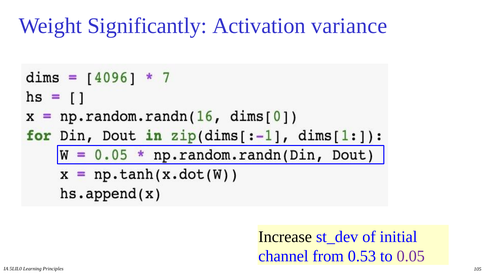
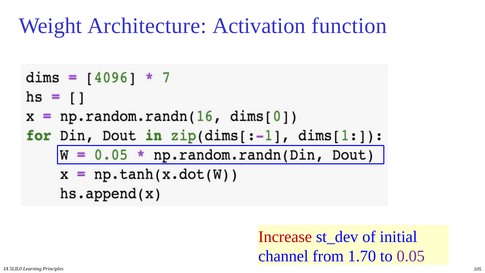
Significantly: Significantly -> Architecture
variance: variance -> function
Increase colour: black -> red
0.53: 0.53 -> 1.70
